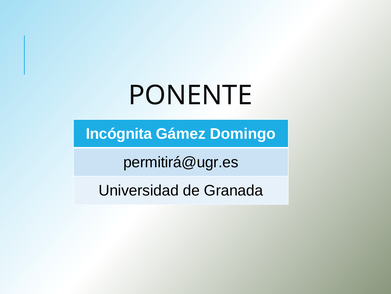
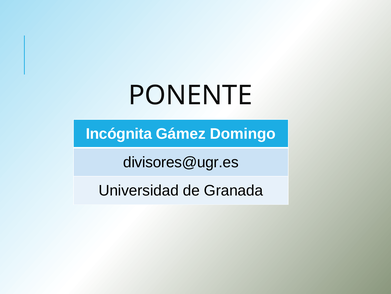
permitirá@ugr.es: permitirá@ugr.es -> divisores@ugr.es
